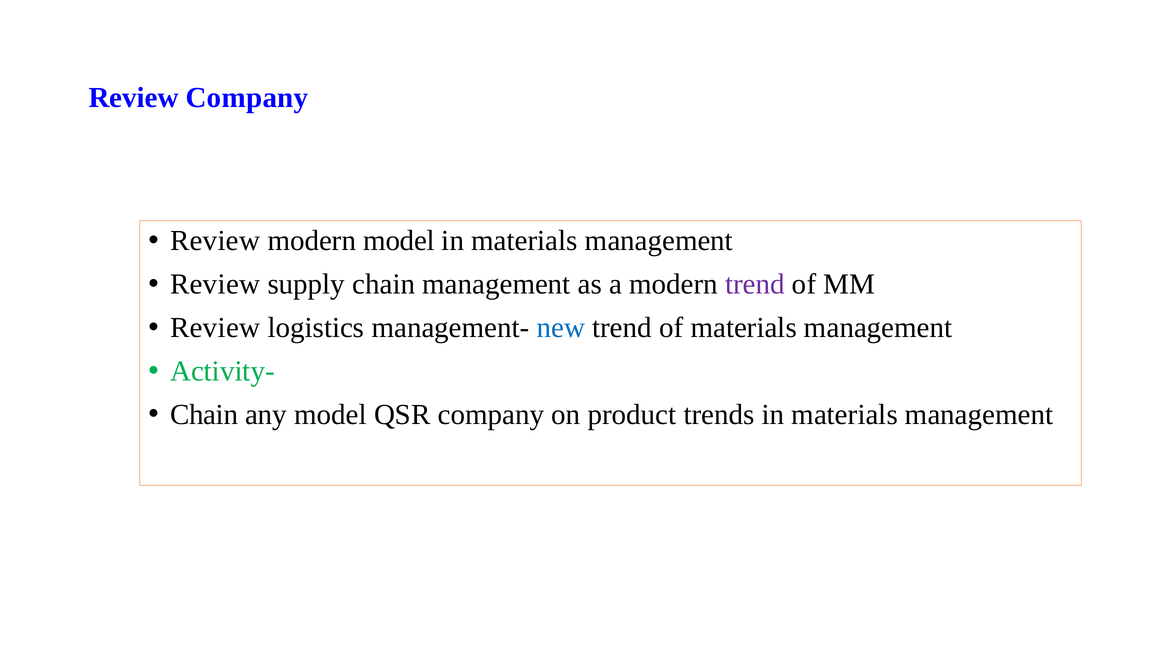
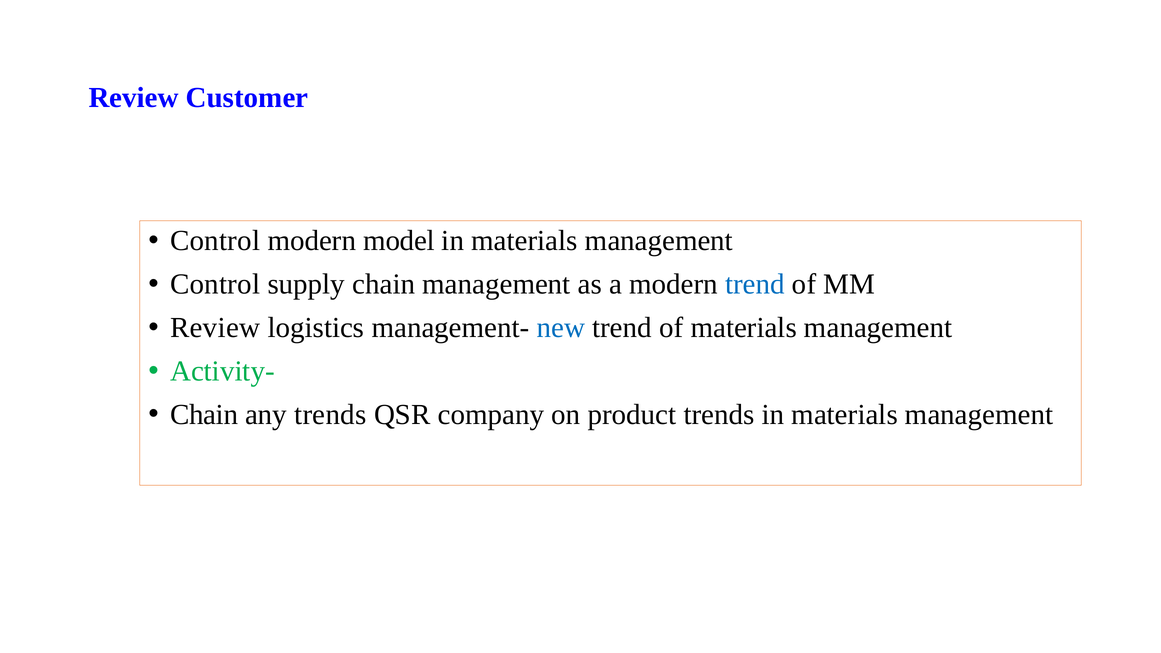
Review Company: Company -> Customer
Review at (215, 241): Review -> Control
Review at (215, 284): Review -> Control
trend at (755, 284) colour: purple -> blue
any model: model -> trends
